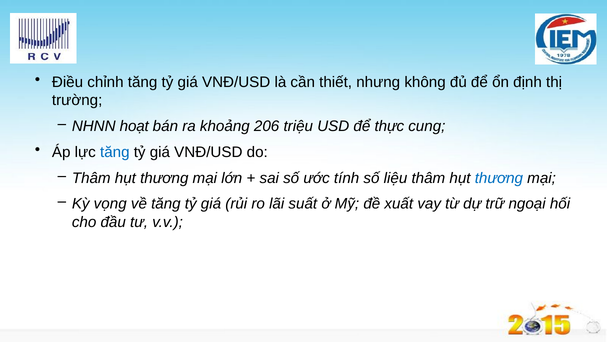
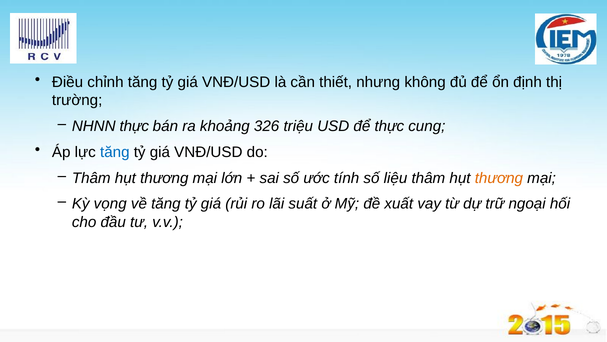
NHNN hoạt: hoạt -> thực
206: 206 -> 326
thương at (499, 178) colour: blue -> orange
